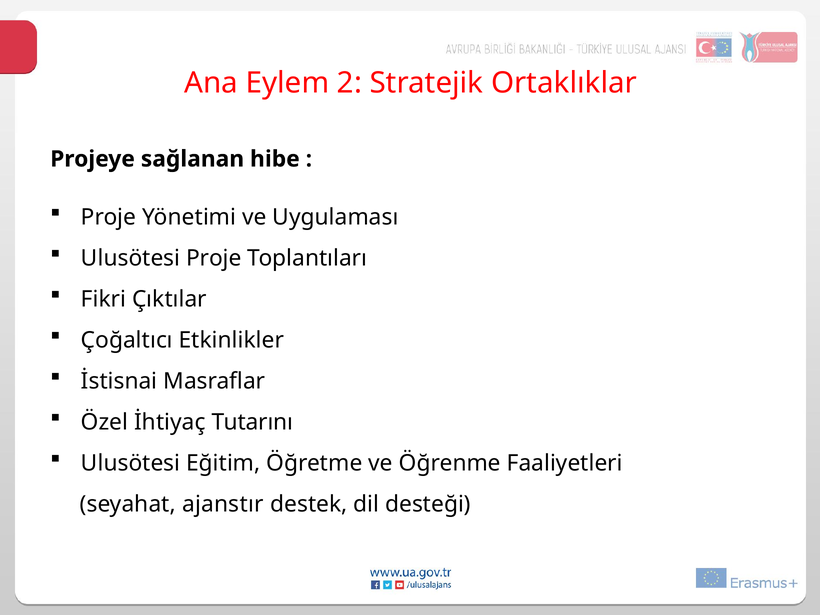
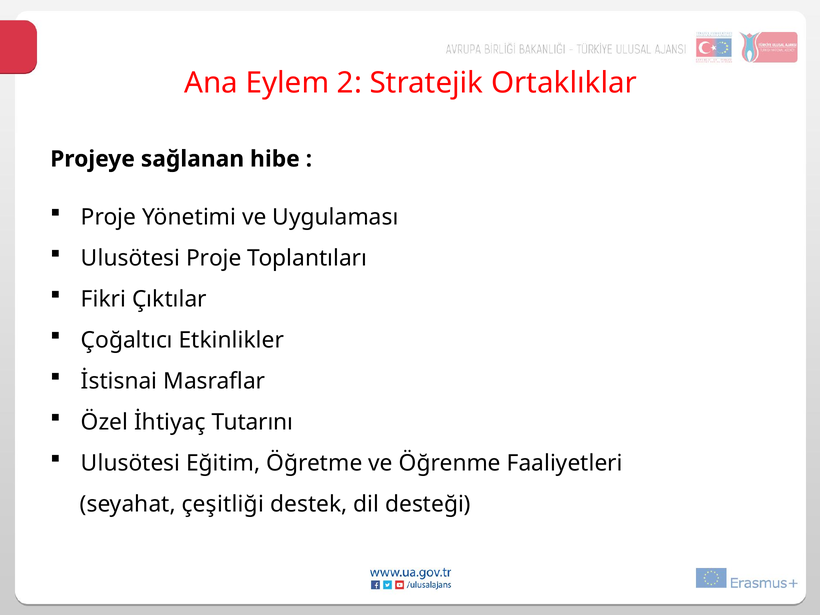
ajanstır: ajanstır -> çeşitliği
